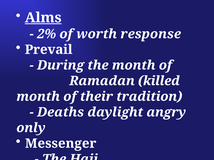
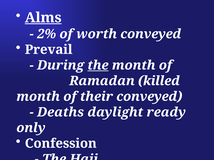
worth response: response -> conveyed
the at (98, 65) underline: none -> present
their tradition: tradition -> conveyed
angry: angry -> ready
Messenger: Messenger -> Confession
